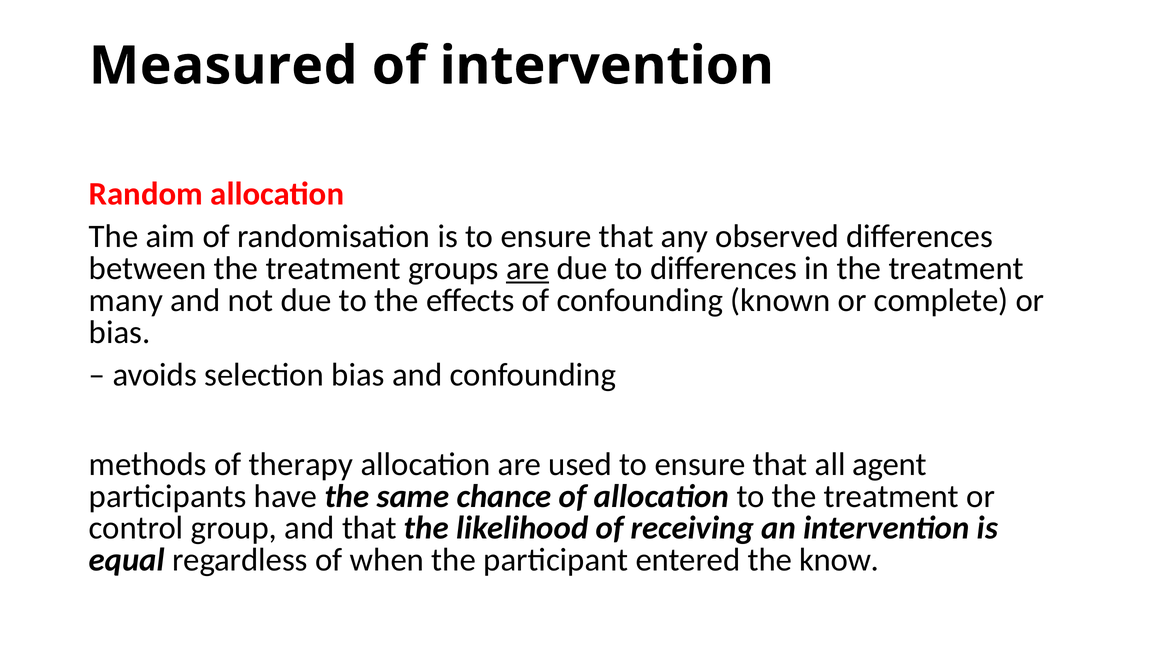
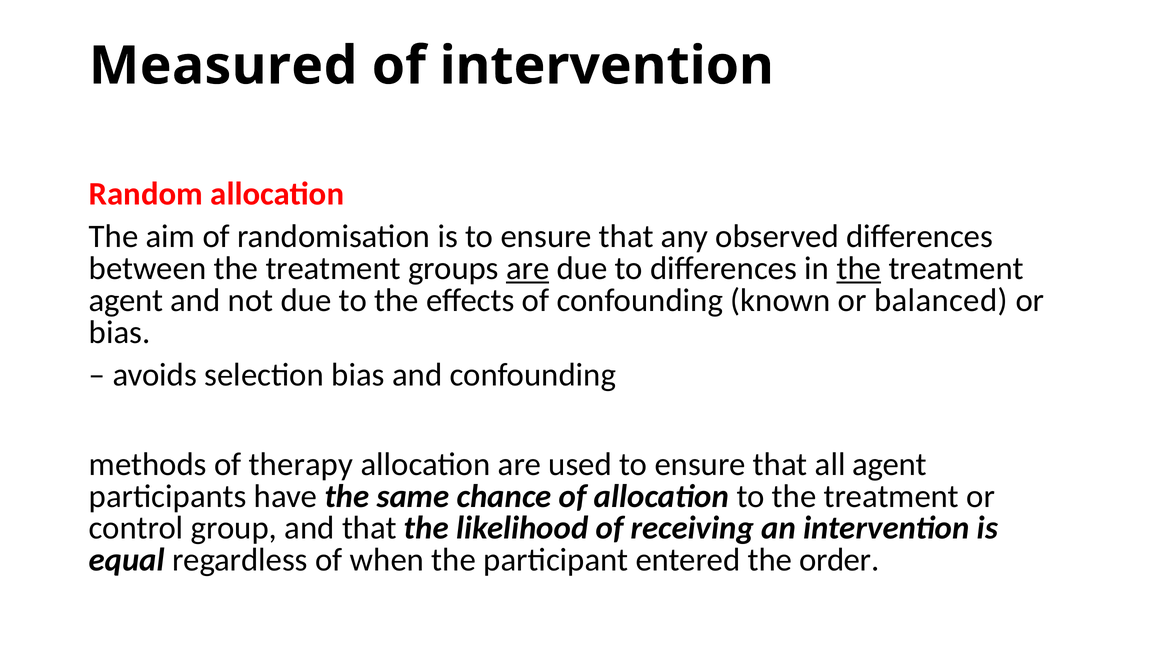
the at (859, 268) underline: none -> present
many at (126, 300): many -> agent
complete: complete -> balanced
know: know -> order
